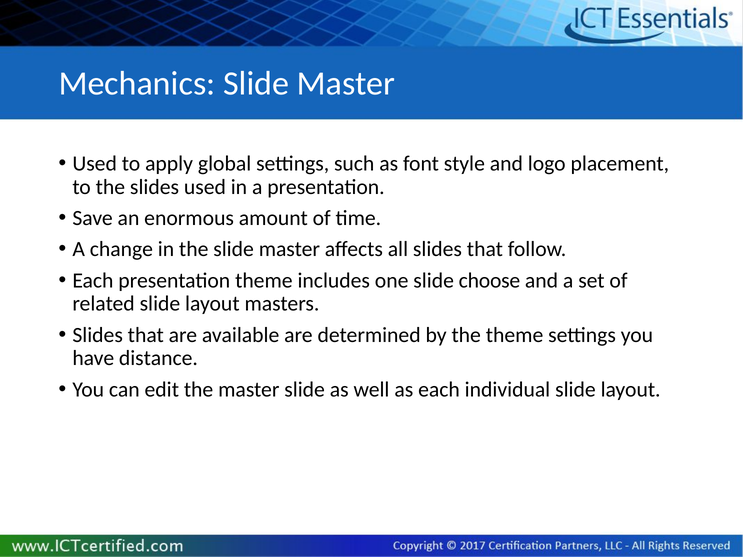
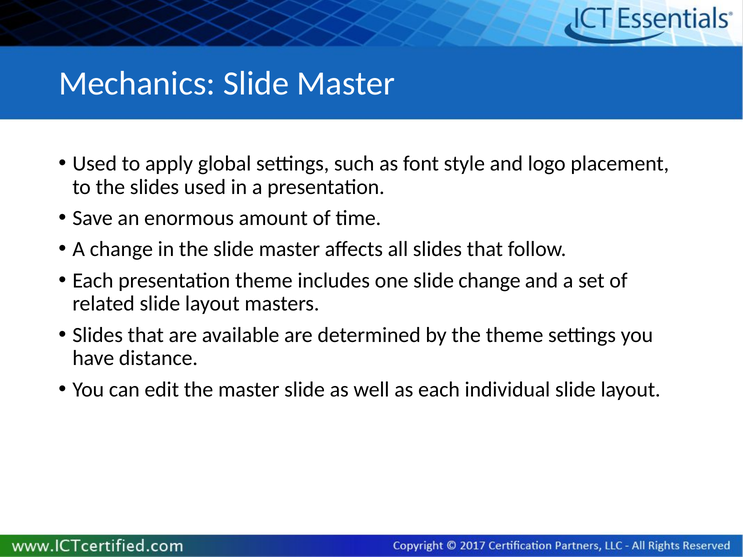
slide choose: choose -> change
